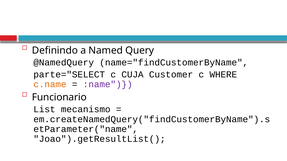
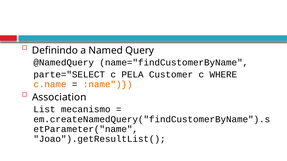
CUJA: CUJA -> PELA
:name colour: purple -> orange
Funcionario: Funcionario -> Association
